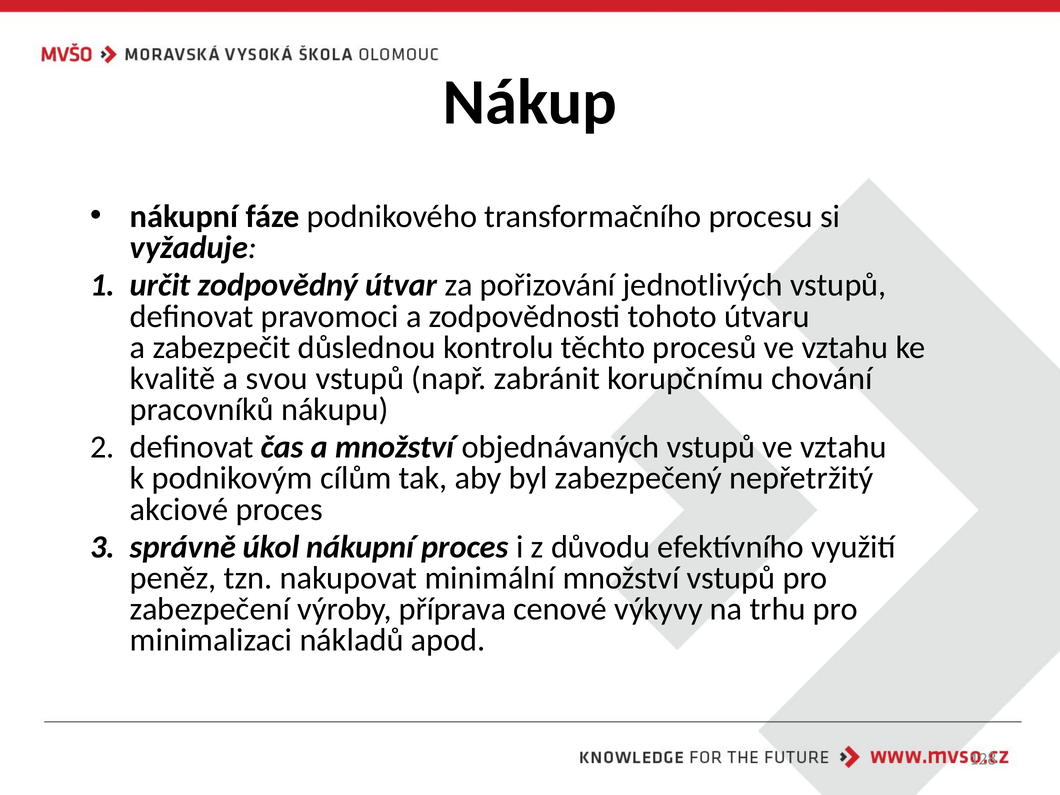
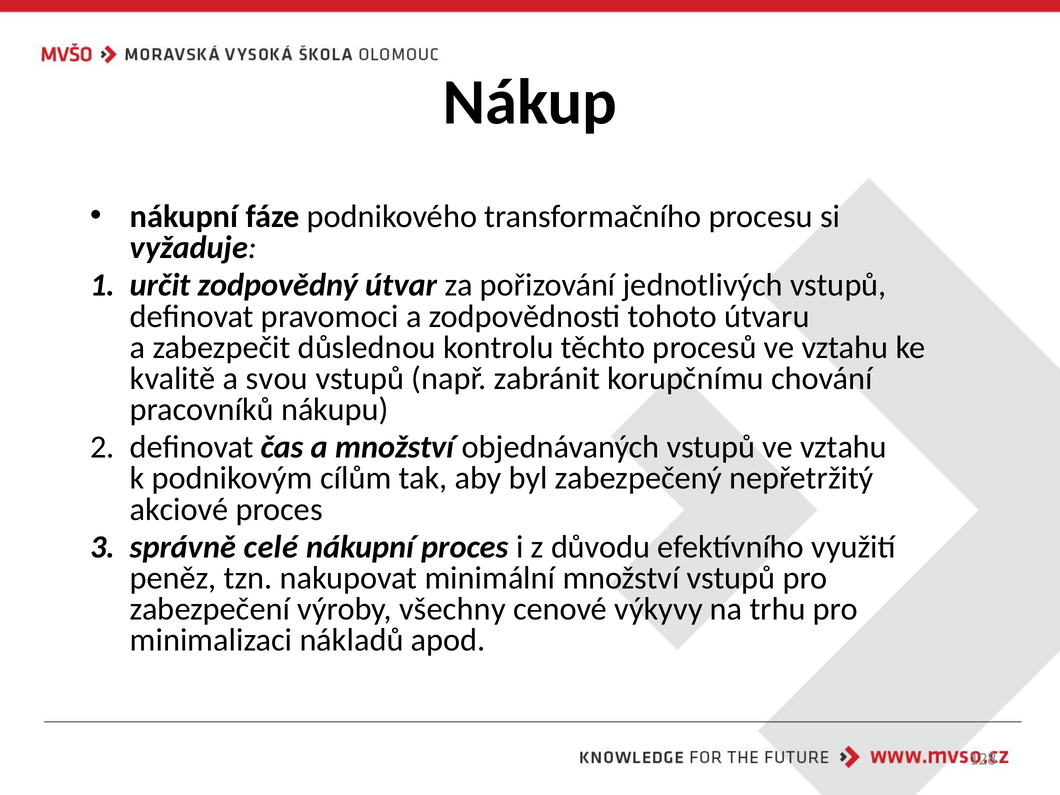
úkol: úkol -> celé
příprava: příprava -> všechny
